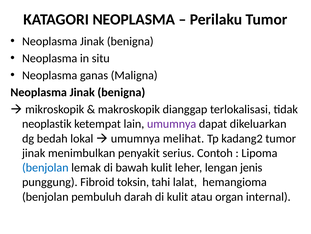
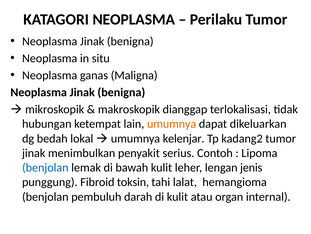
neoplastik: neoplastik -> hubungan
umumnya at (172, 124) colour: purple -> orange
melihat: melihat -> kelenjar
